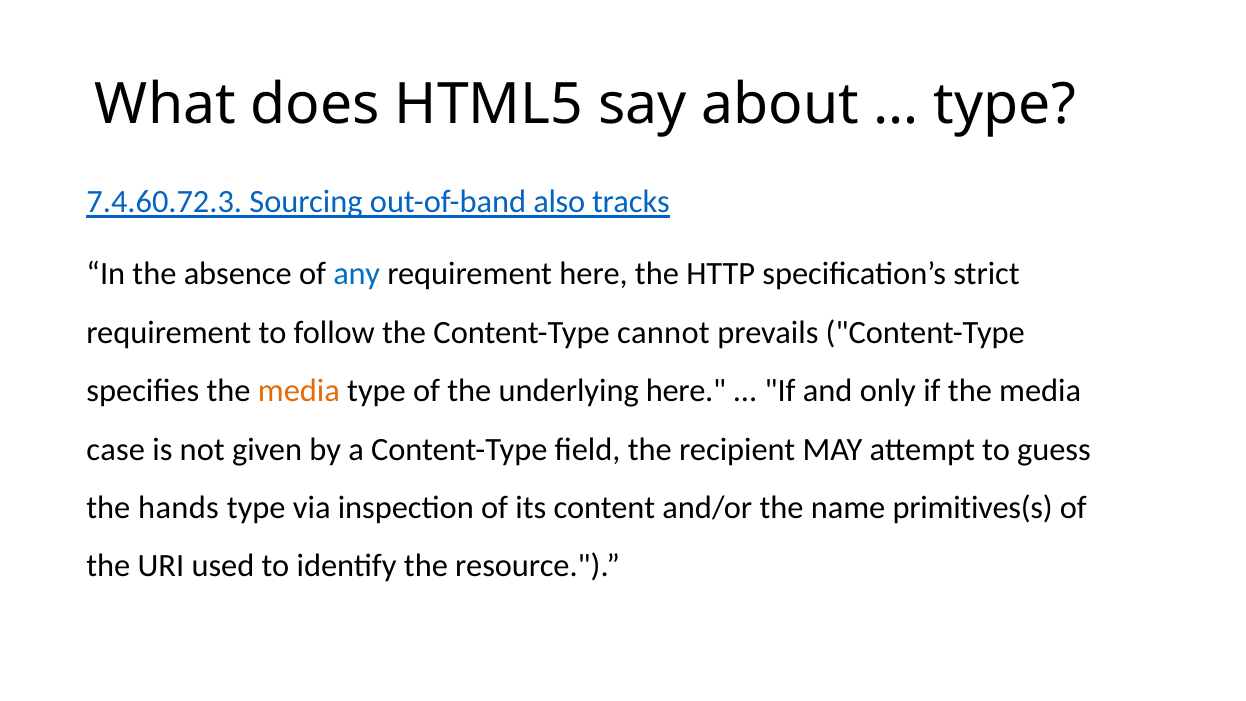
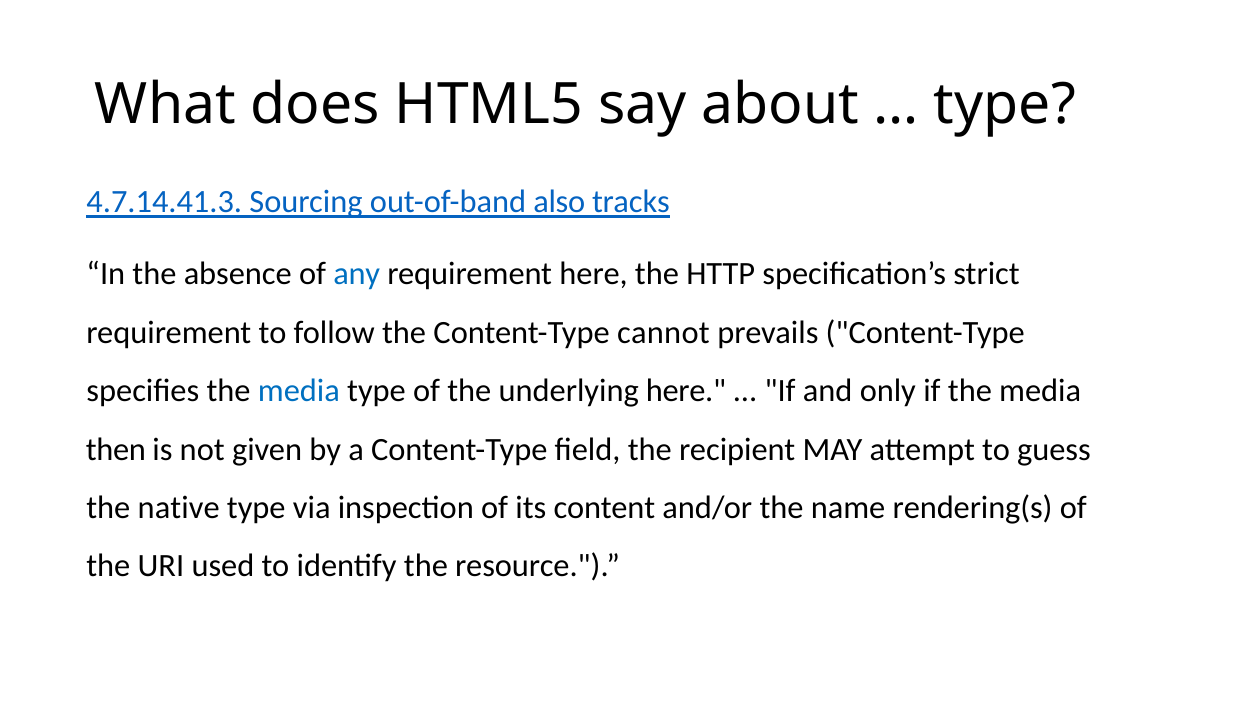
7.4.60.72.3: 7.4.60.72.3 -> 4.7.14.41.3
media at (299, 391) colour: orange -> blue
case: case -> then
hands: hands -> native
primitives(s: primitives(s -> rendering(s
